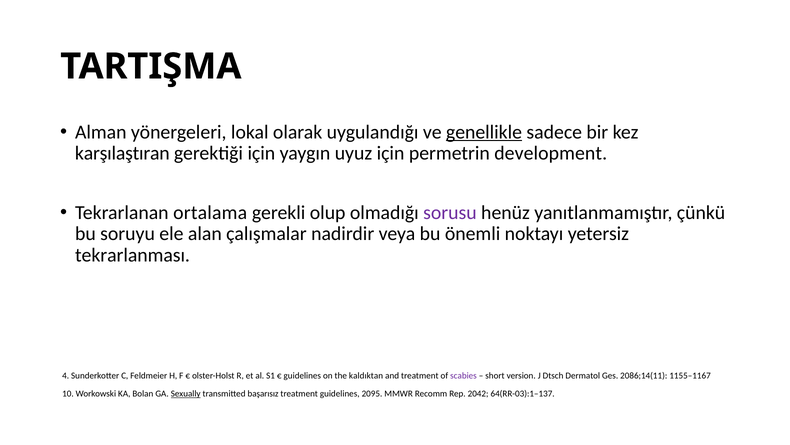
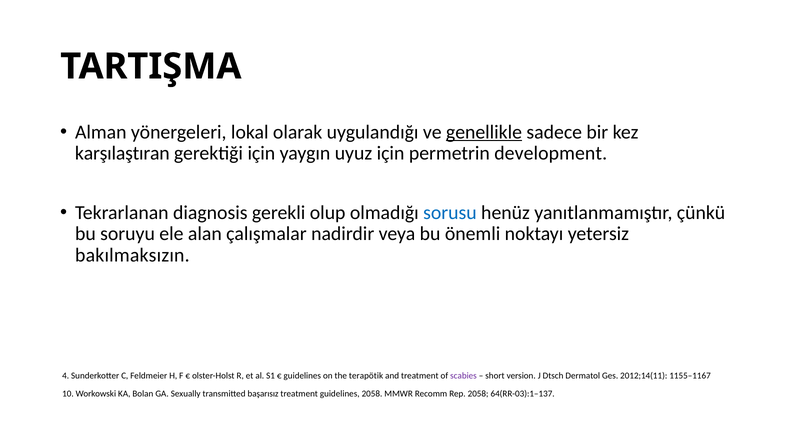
ortalama: ortalama -> diagnosis
sorusu colour: purple -> blue
tekrarlanması: tekrarlanması -> bakılmaksızın
kaldıktan: kaldıktan -> terapötik
2086;14(11: 2086;14(11 -> 2012;14(11
Sexually underline: present -> none
guidelines 2095: 2095 -> 2058
Rep 2042: 2042 -> 2058
